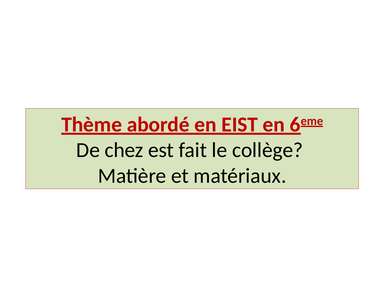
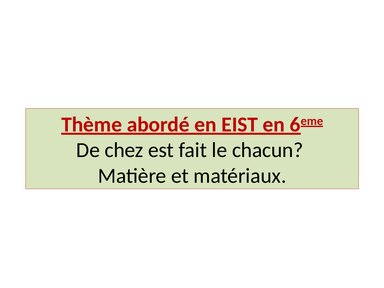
collège: collège -> chacun
